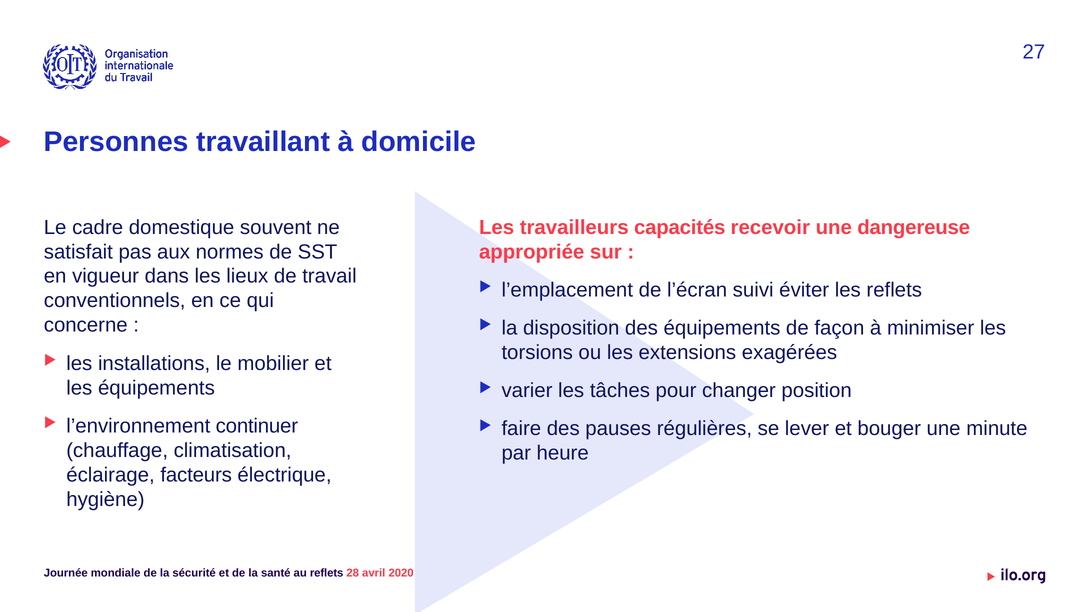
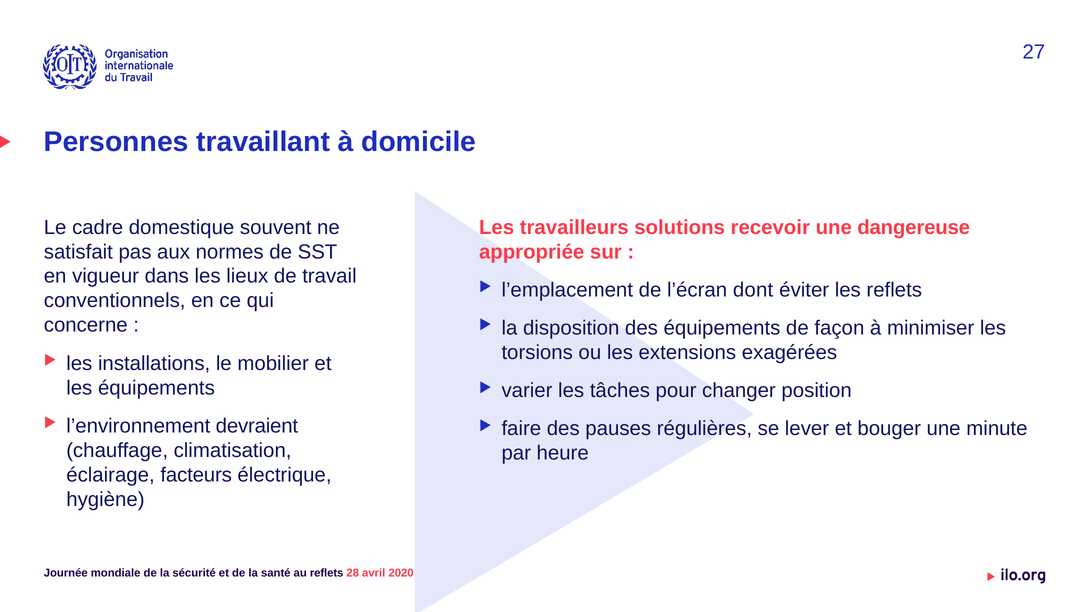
capacités: capacités -> solutions
suivi: suivi -> dont
continuer: continuer -> devraient
